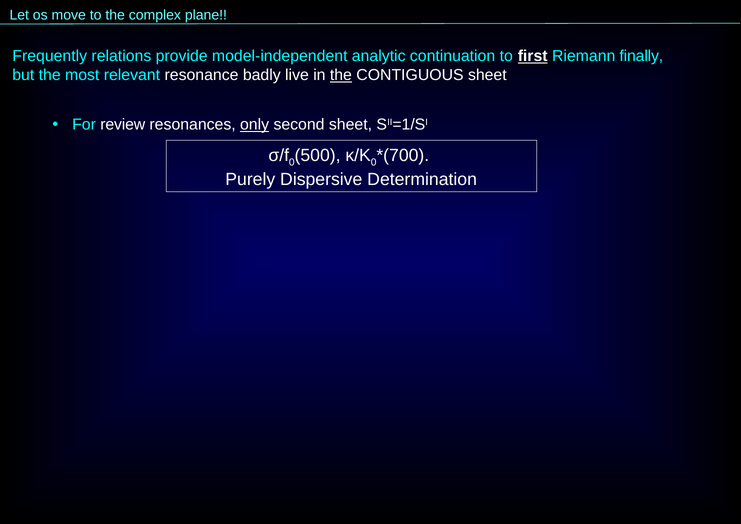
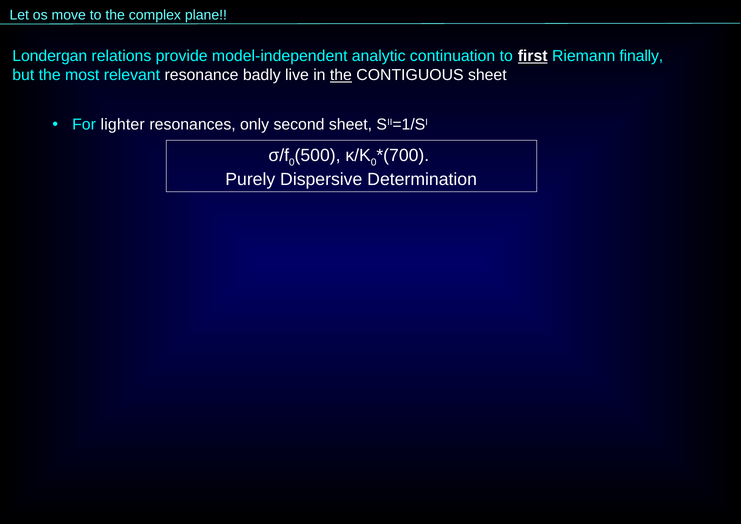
Frequently: Frequently -> Londergan
review: review -> lighter
only underline: present -> none
